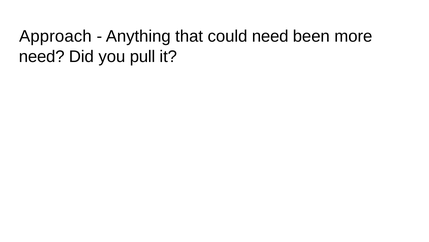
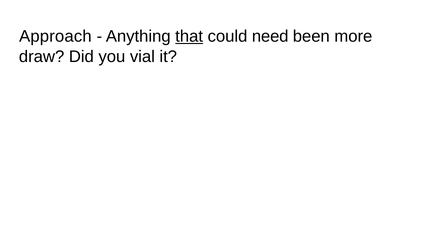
that underline: none -> present
need at (42, 56): need -> draw
pull: pull -> vial
